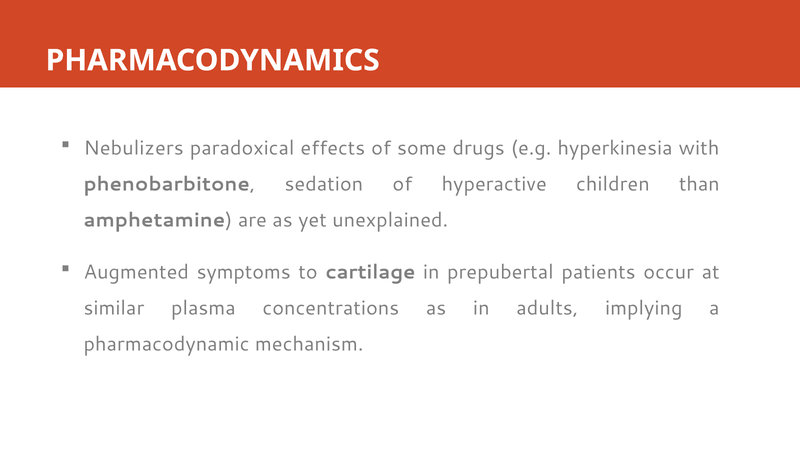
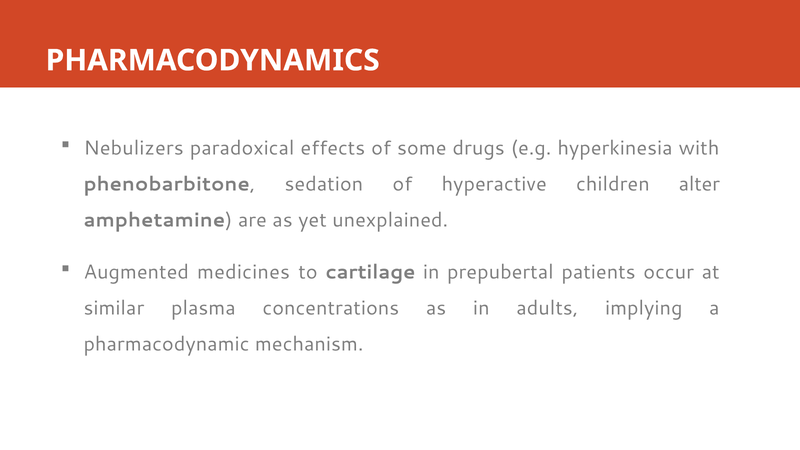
than: than -> alter
symptoms: symptoms -> medicines
